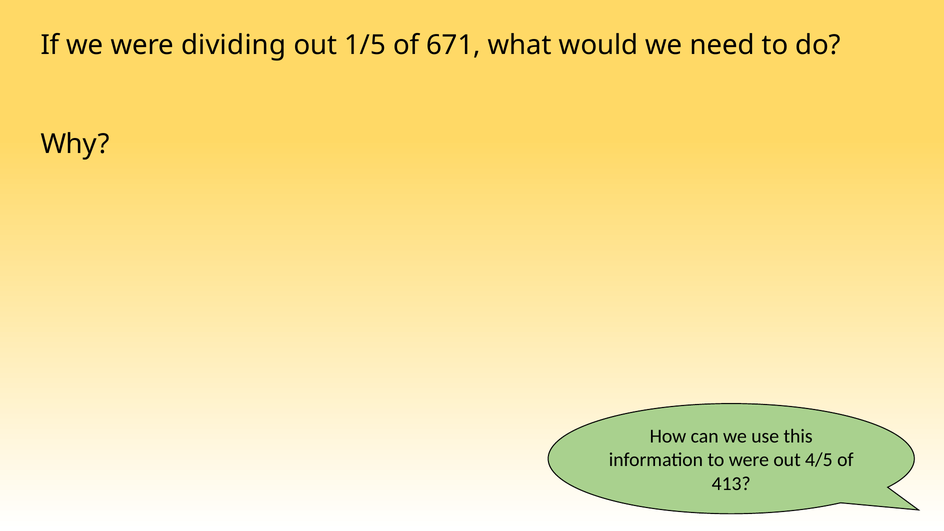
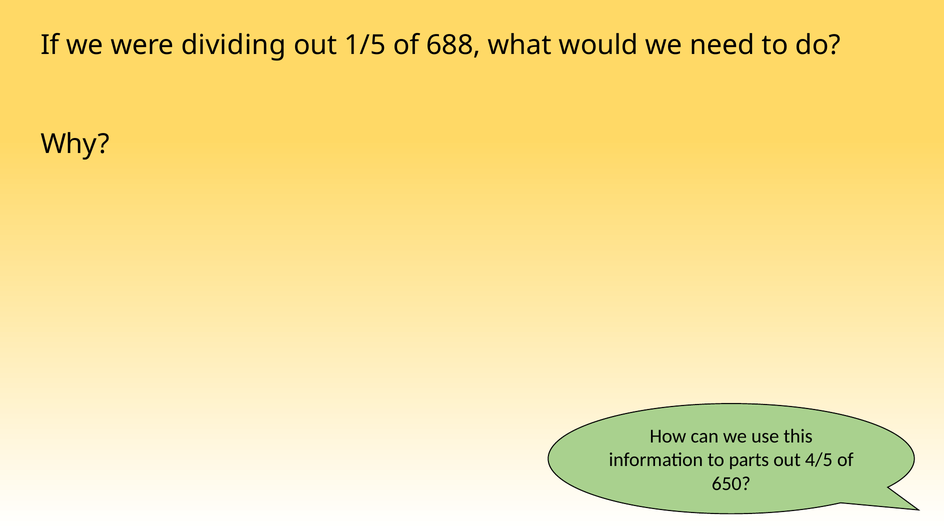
671: 671 -> 688
to were: were -> parts
413: 413 -> 650
